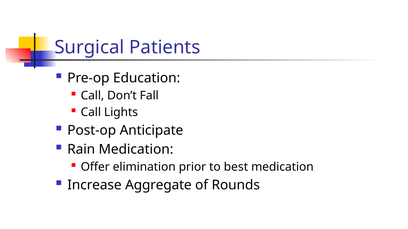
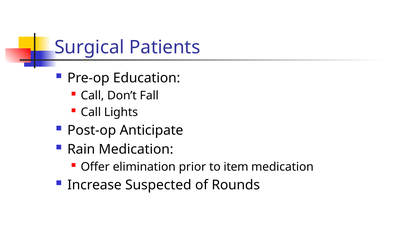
best: best -> item
Aggregate: Aggregate -> Suspected
